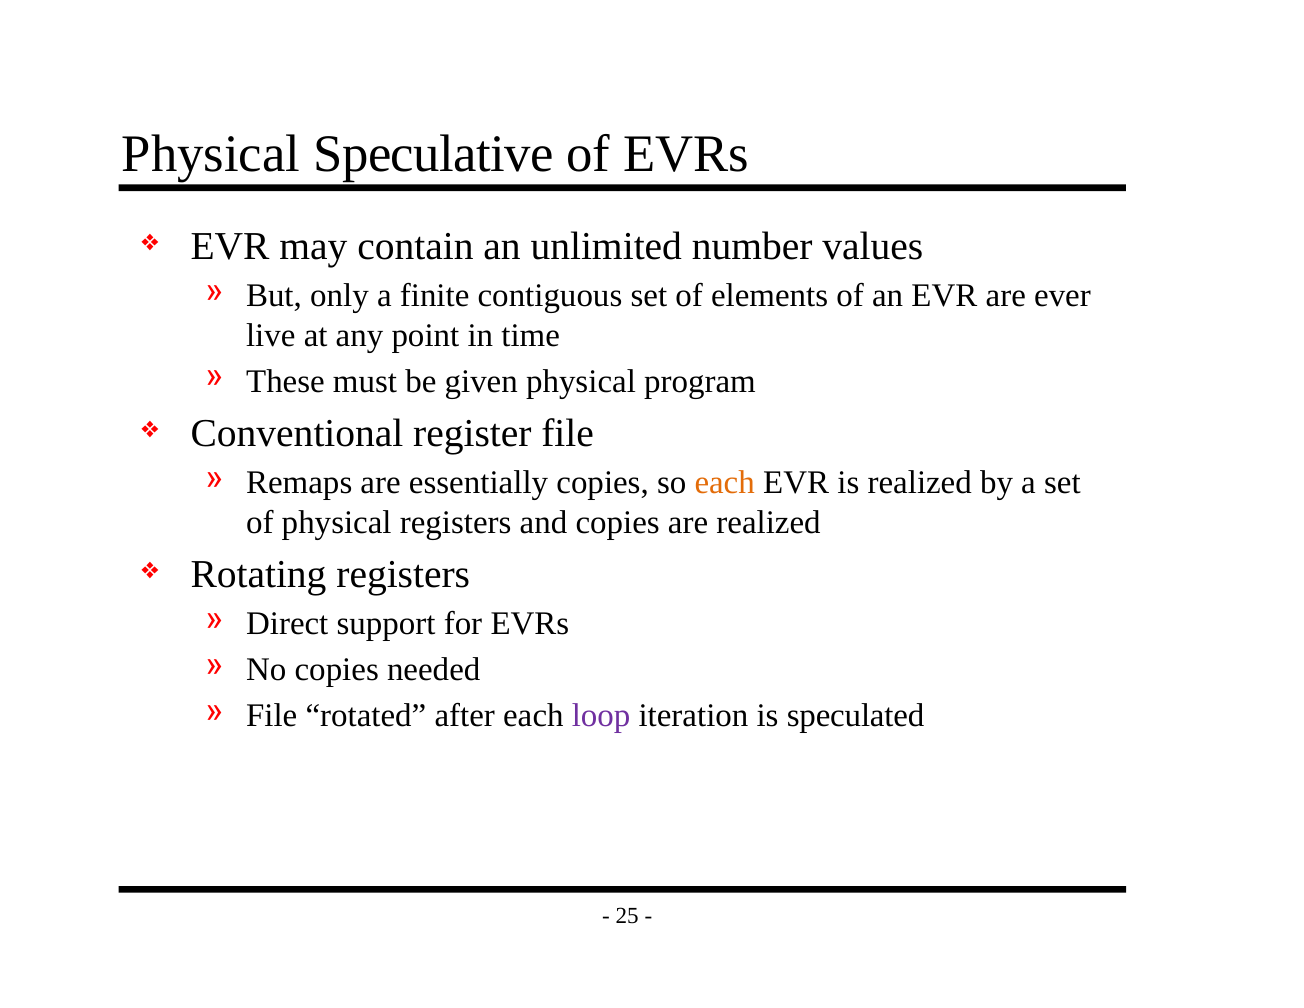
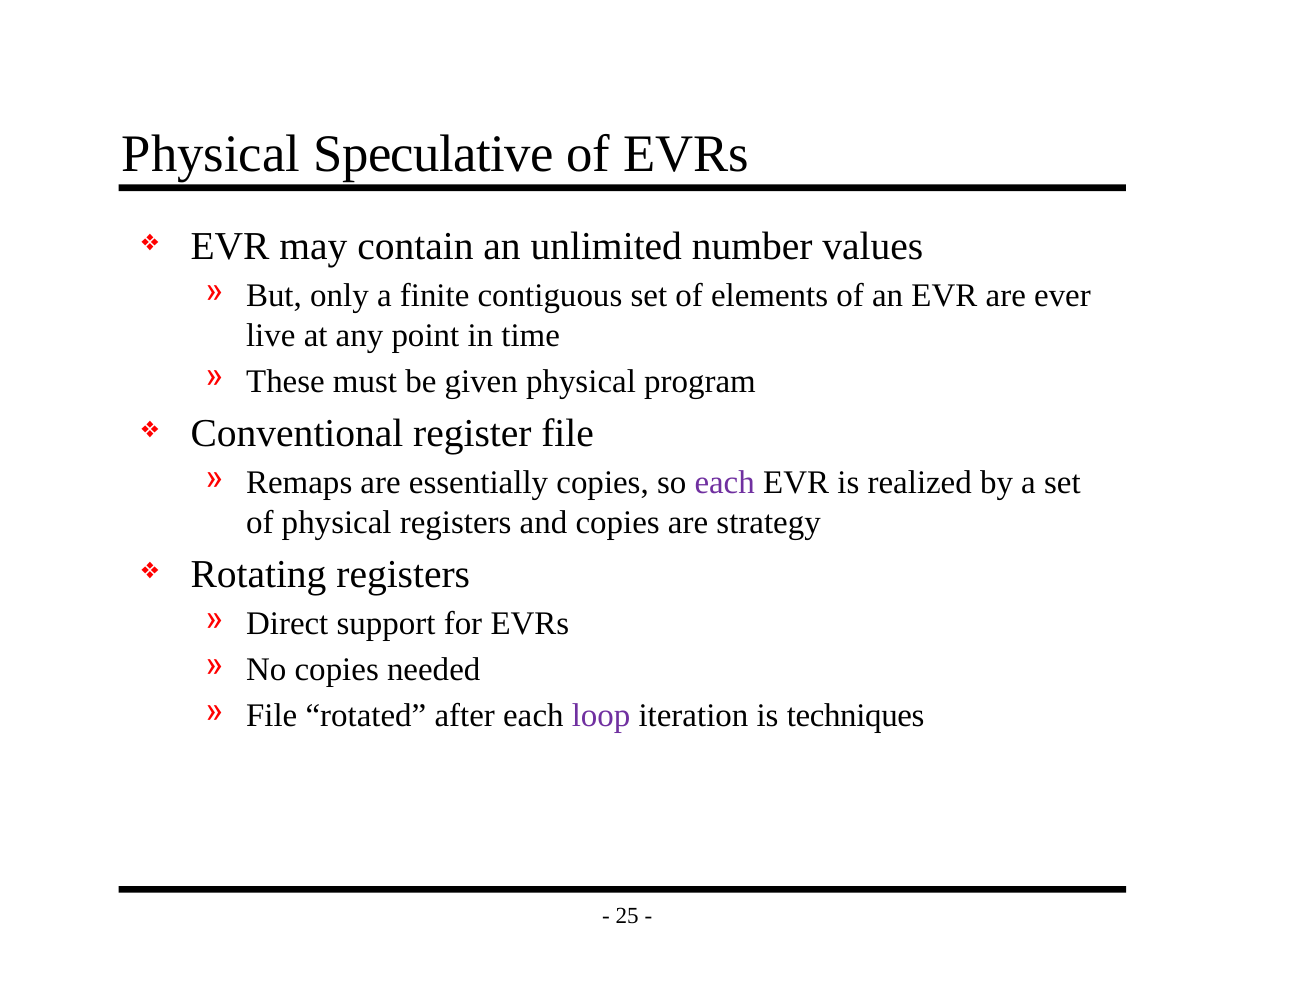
each at (725, 483) colour: orange -> purple
are realized: realized -> strategy
speculated: speculated -> techniques
